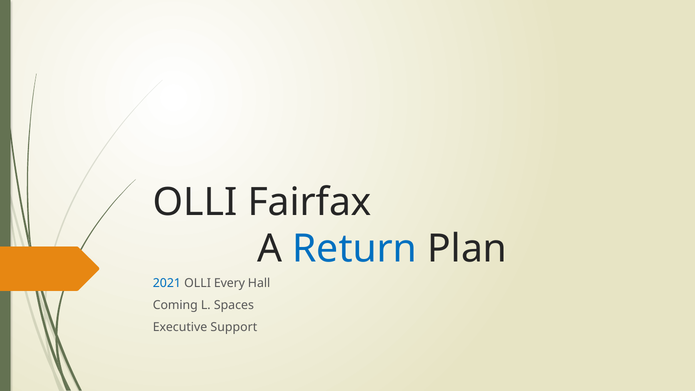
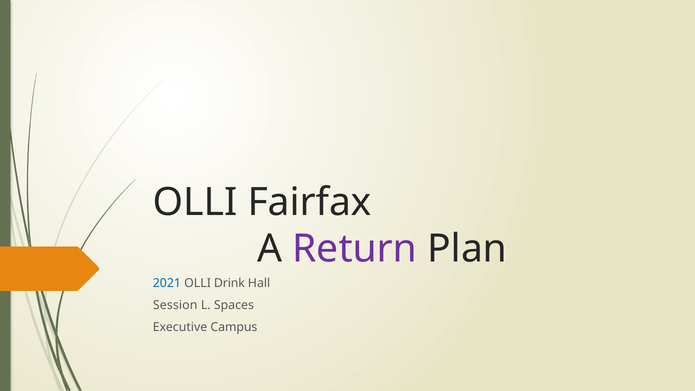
Return colour: blue -> purple
Every: Every -> Drink
Coming: Coming -> Session
Support: Support -> Campus
